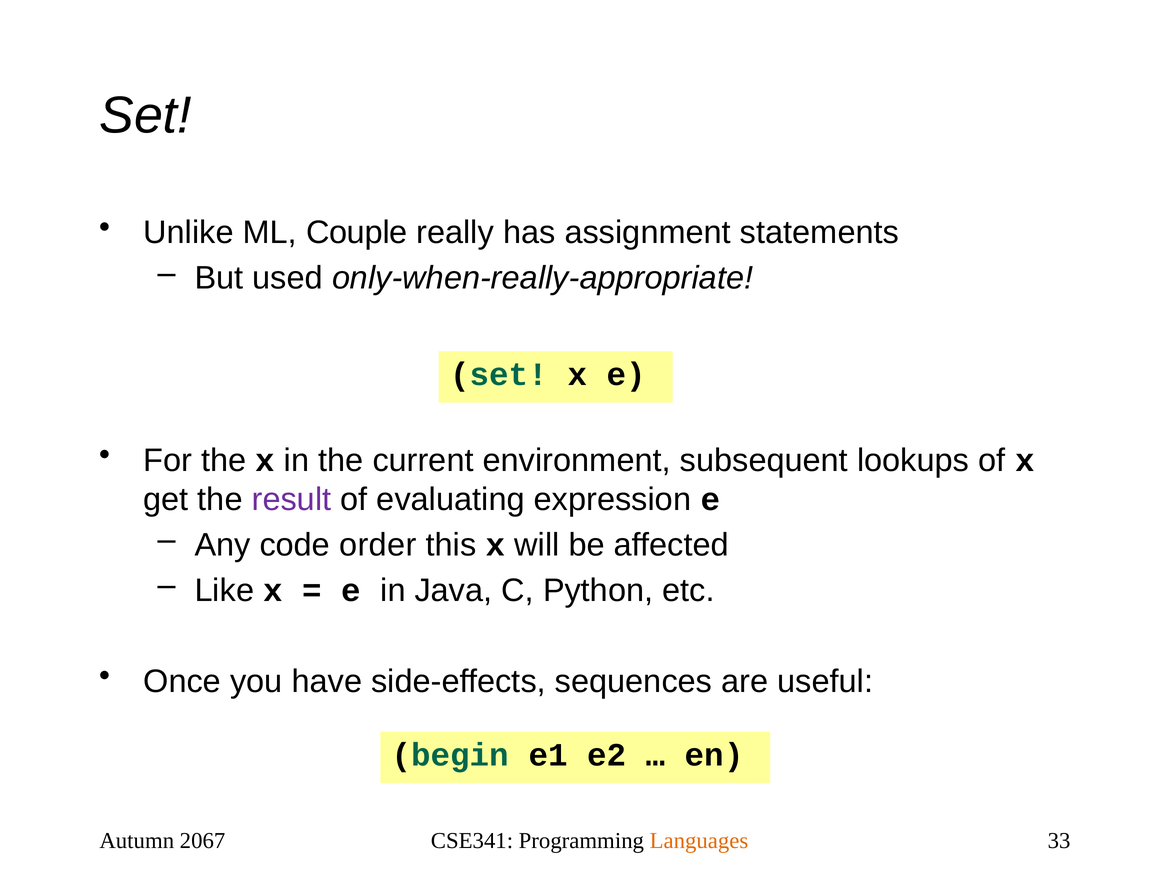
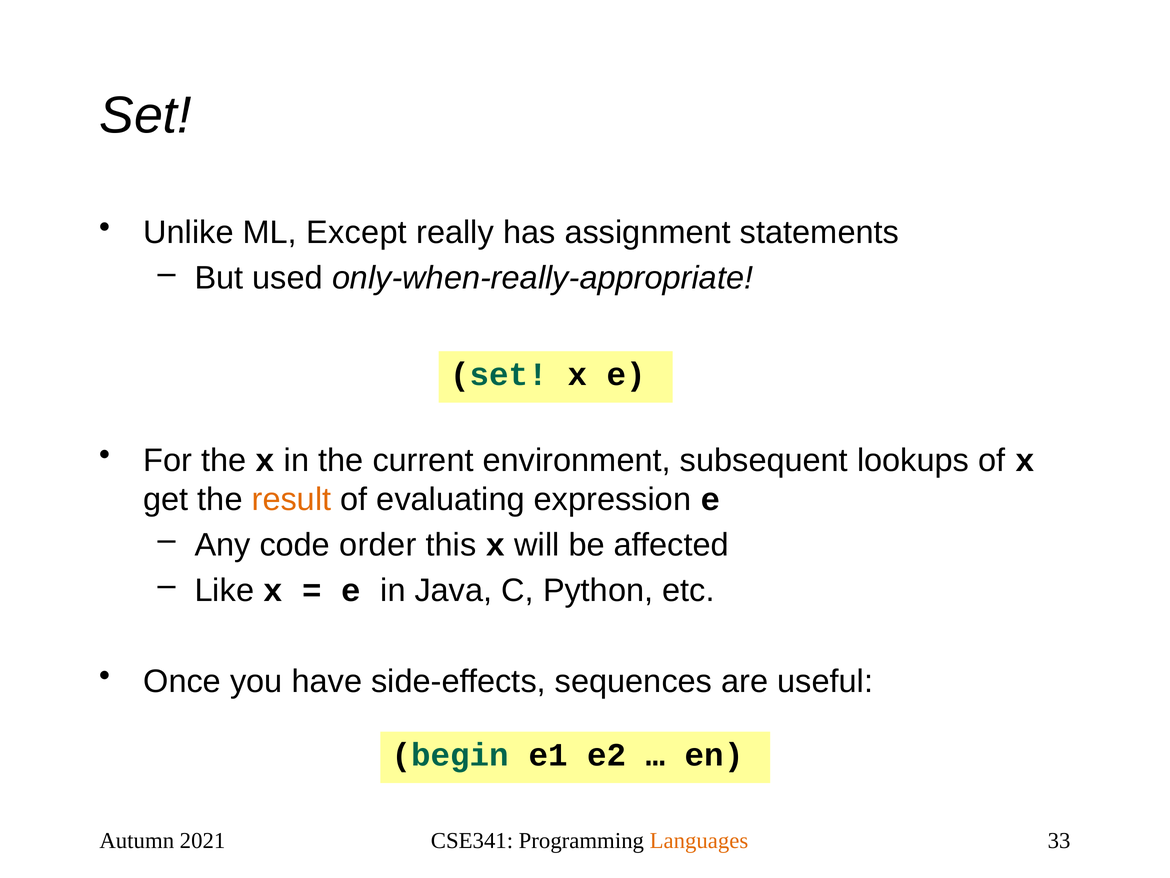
Couple: Couple -> Except
result colour: purple -> orange
2067: 2067 -> 2021
